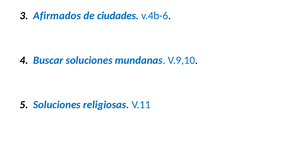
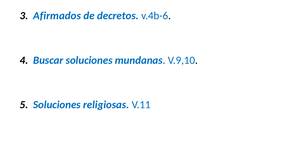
ciudades: ciudades -> decretos
